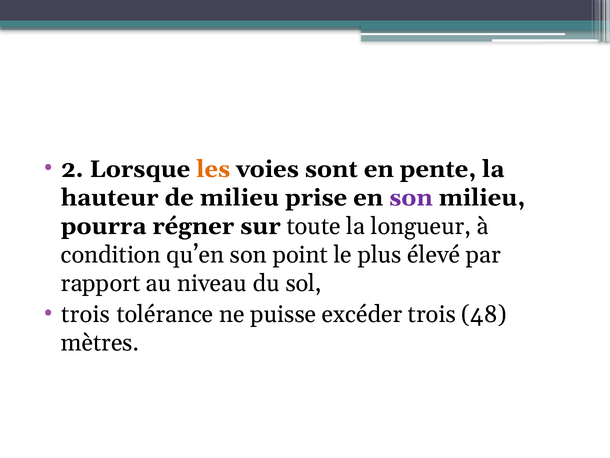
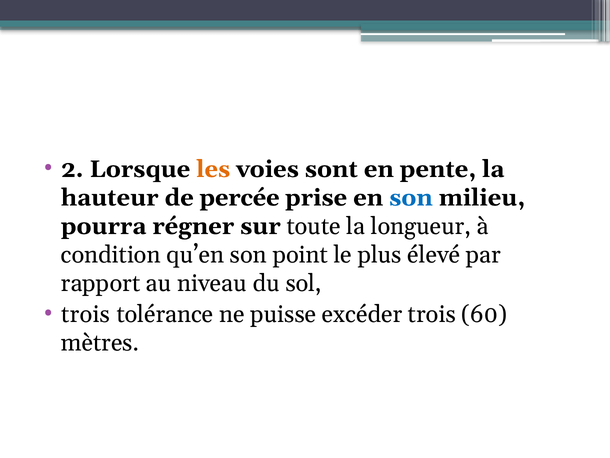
de milieu: milieu -> percée
son at (411, 197) colour: purple -> blue
48: 48 -> 60
